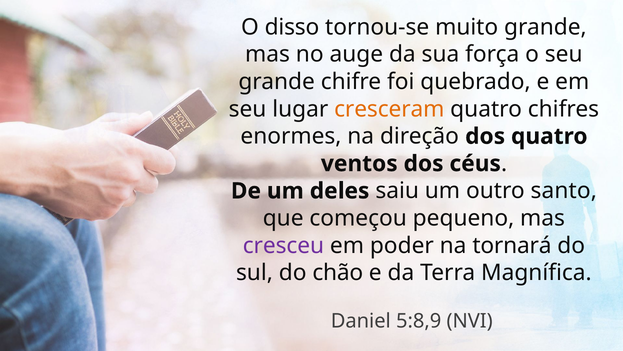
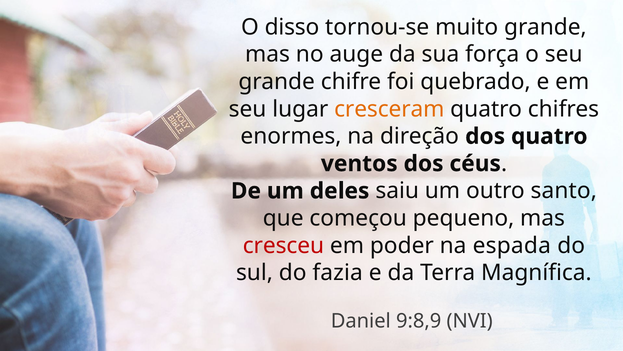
cresceu colour: purple -> red
tornará: tornará -> espada
chão: chão -> fazia
5:8,9: 5:8,9 -> 9:8,9
